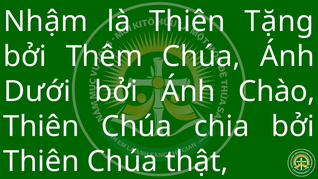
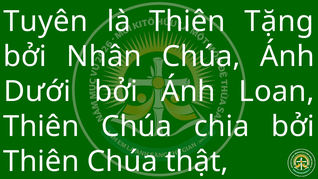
Nhậm: Nhậm -> Tuyên
Thêm: Thêm -> Nhân
Chào: Chào -> Loan
